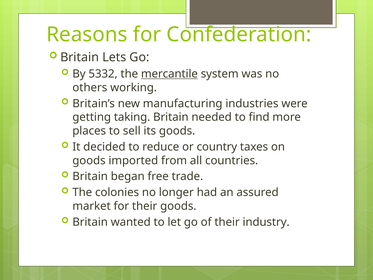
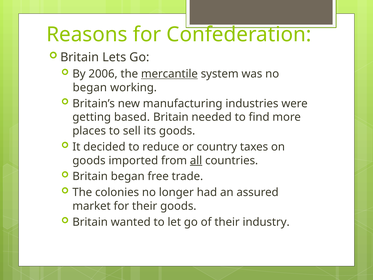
5332: 5332 -> 2006
others at (90, 87): others -> began
taking: taking -> based
all underline: none -> present
